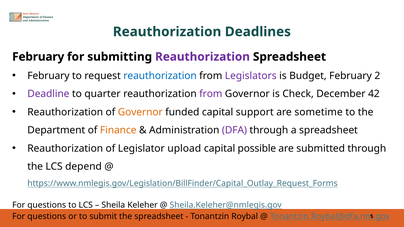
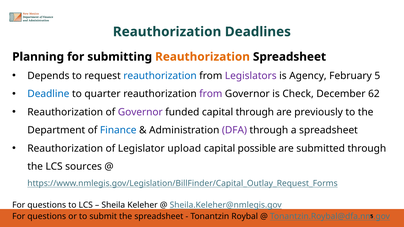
February at (38, 57): February -> Planning
Reauthorization at (202, 57) colour: purple -> orange
February at (48, 76): February -> Depends
Budget: Budget -> Agency
February 2: 2 -> 5
Deadline colour: purple -> blue
42: 42 -> 62
Governor at (140, 112) colour: orange -> purple
capital support: support -> through
sometime: sometime -> previously
Finance colour: orange -> blue
depend: depend -> sources
